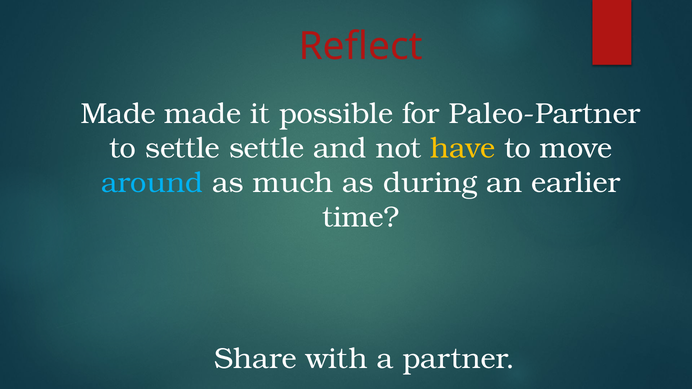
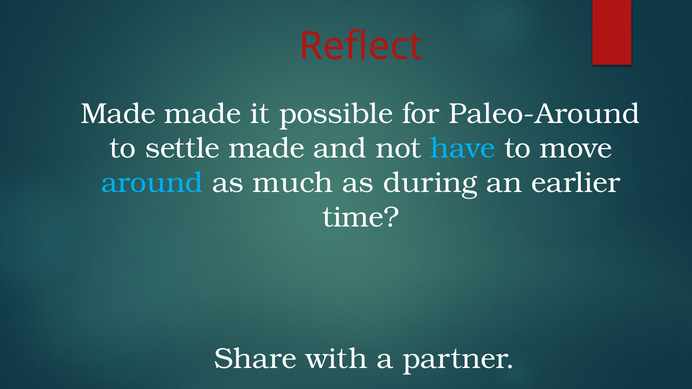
Paleo-Partner: Paleo-Partner -> Paleo-Around
settle settle: settle -> made
have colour: yellow -> light blue
